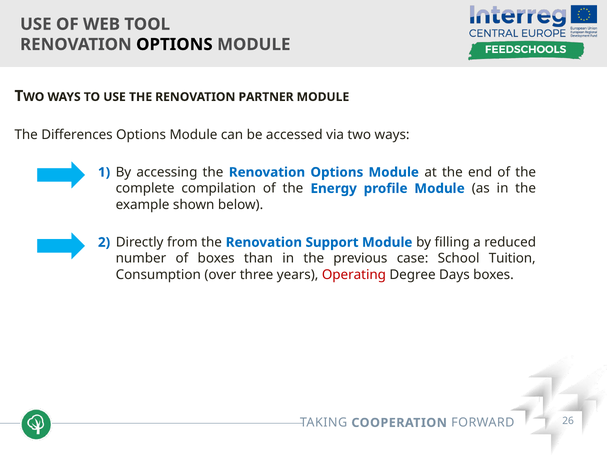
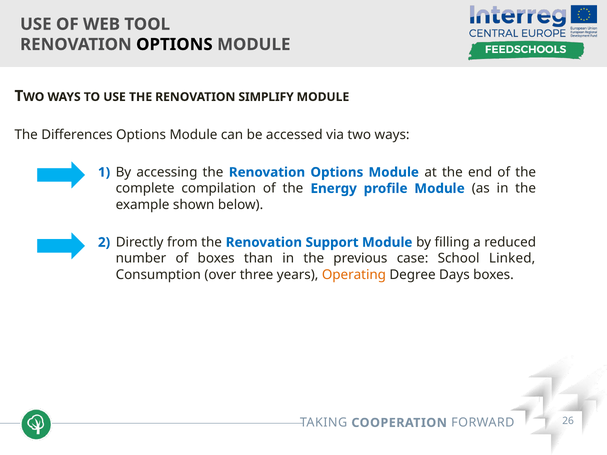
PARTNER: PARTNER -> SIMPLIFY
Tuition: Tuition -> Linked
Operating colour: red -> orange
